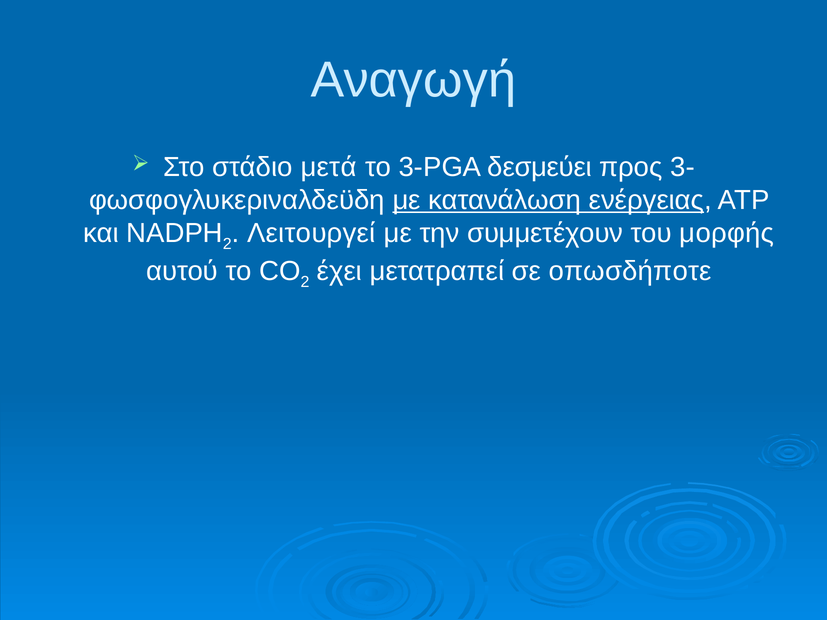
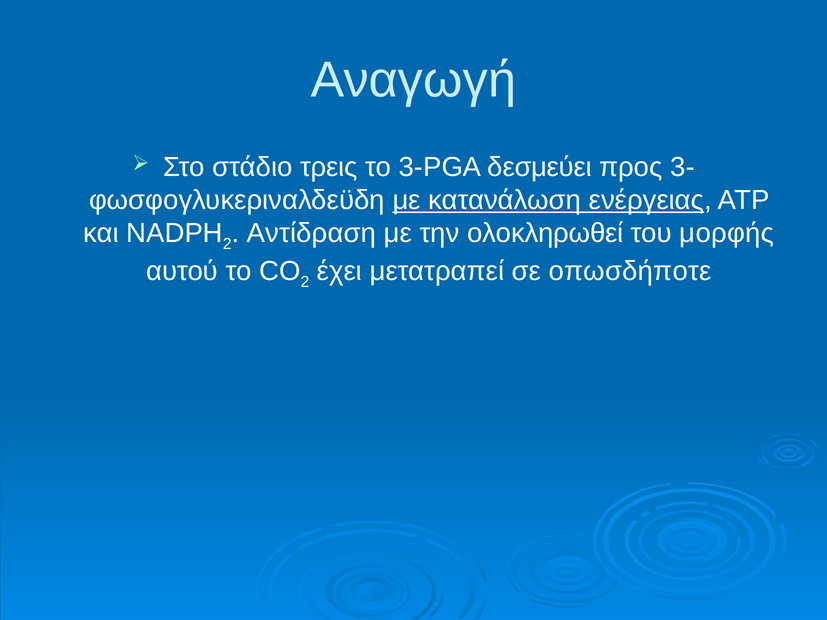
μετά: μετά -> τρεις
Λειτουργεί: Λειτουργεί -> Αντίδραση
συμμετέχουν: συμμετέχουν -> ολοκληρωθεί
